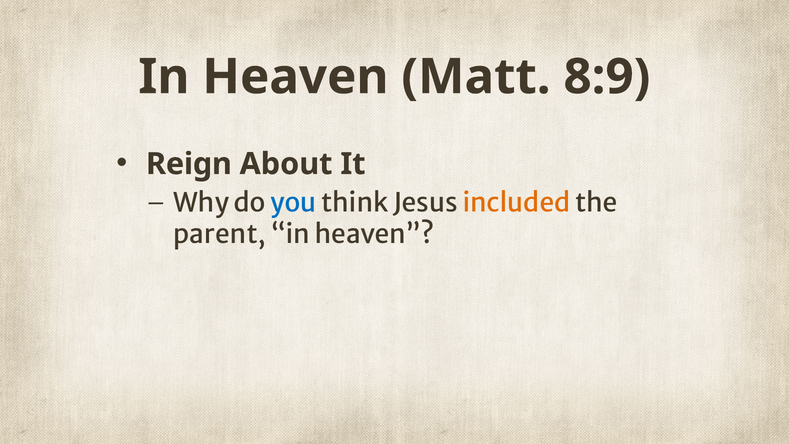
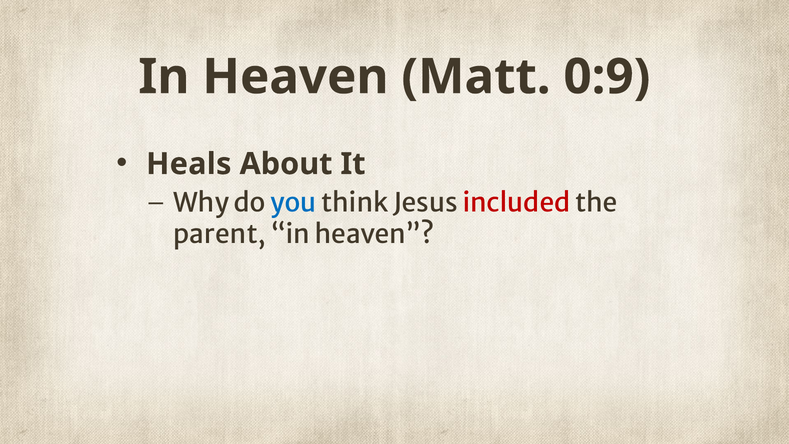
8:9: 8:9 -> 0:9
Reign: Reign -> Heals
included colour: orange -> red
